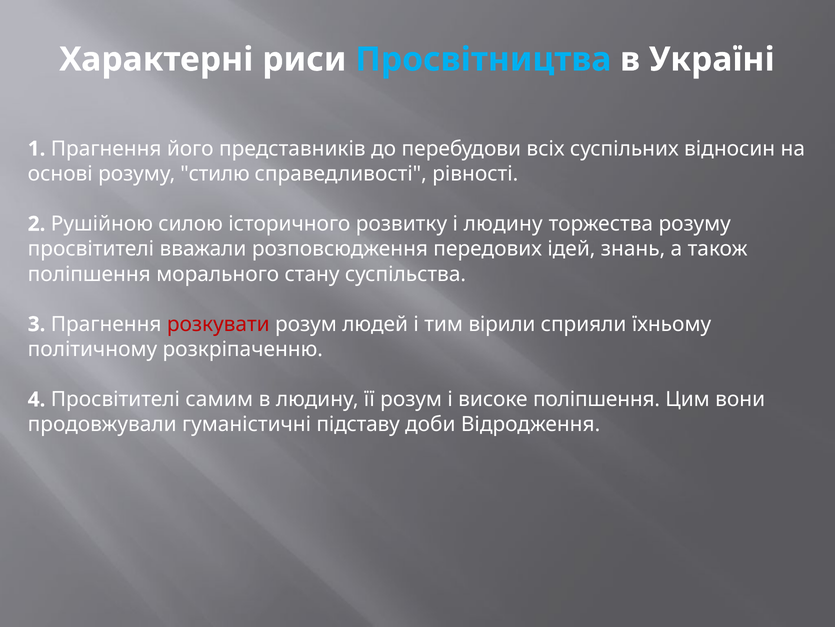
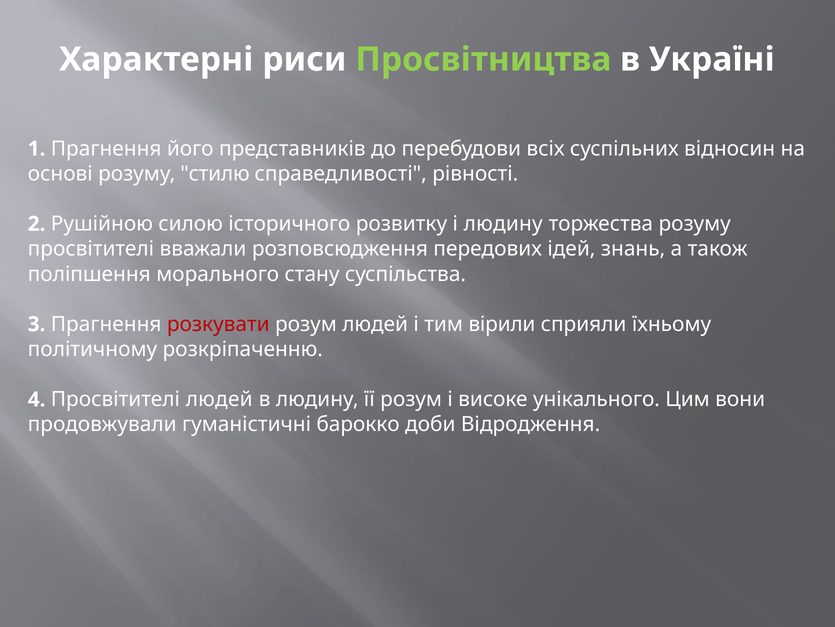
Просвітництва colour: light blue -> light green
Просвітителі самим: самим -> людей
високе поліпшення: поліпшення -> унiкального
пiдставу: пiдставу -> барокко
